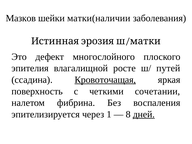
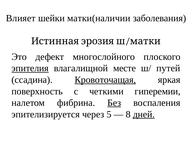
Мазков: Мазков -> Влияет
эпителия underline: none -> present
росте: росте -> месте
сочетании: сочетании -> гиперемии
Без underline: none -> present
1: 1 -> 5
